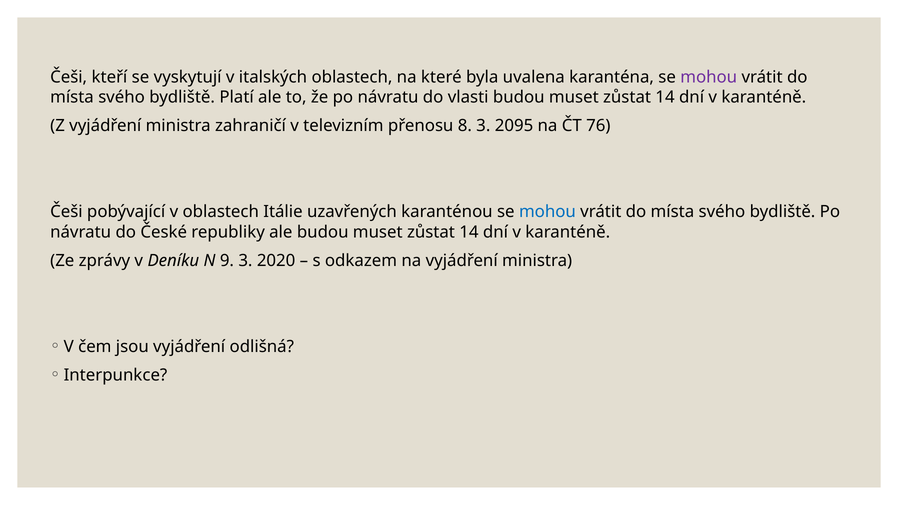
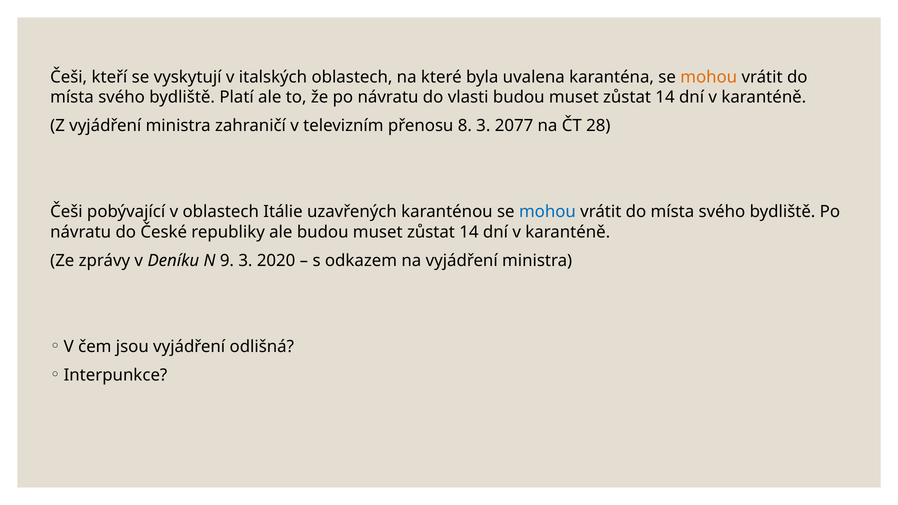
mohou at (709, 77) colour: purple -> orange
2095: 2095 -> 2077
76: 76 -> 28
